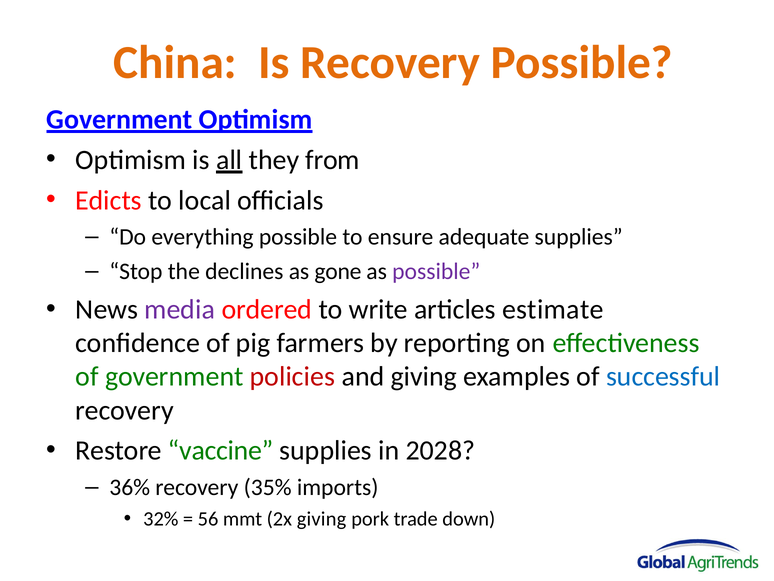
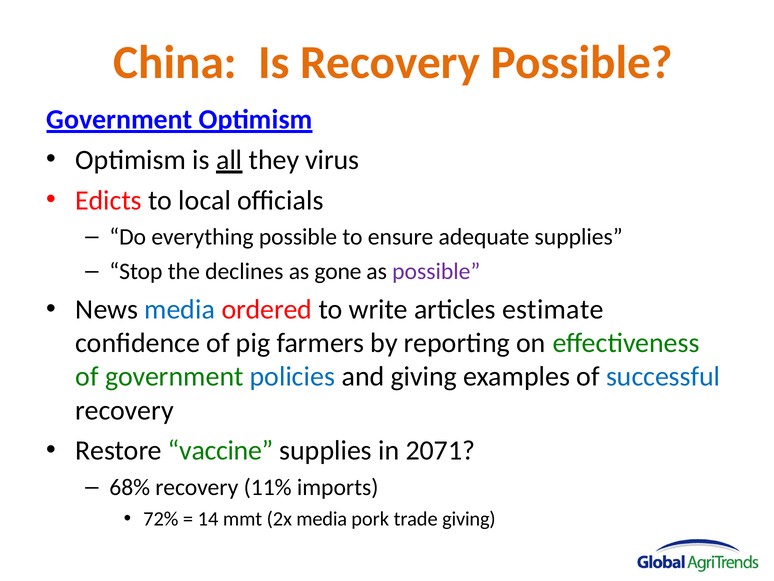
from: from -> virus
media at (180, 309) colour: purple -> blue
policies colour: red -> blue
2028: 2028 -> 2071
36%: 36% -> 68%
35%: 35% -> 11%
32%: 32% -> 72%
56: 56 -> 14
2x giving: giving -> media
trade down: down -> giving
